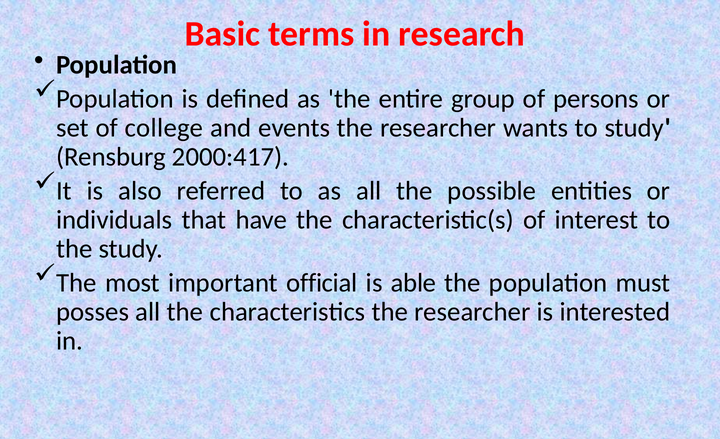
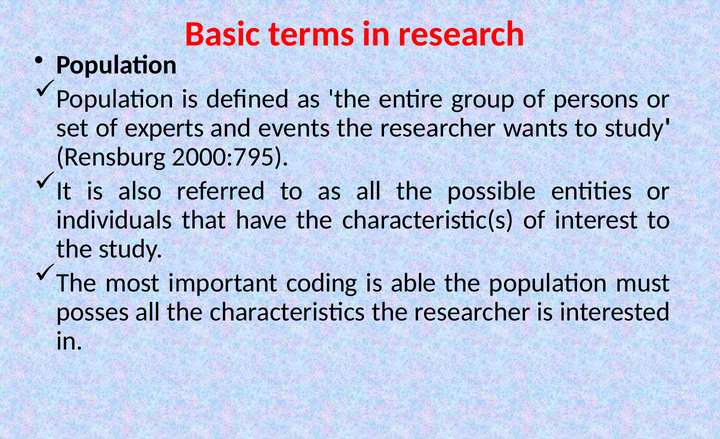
college: college -> experts
2000:417: 2000:417 -> 2000:795
official: official -> coding
